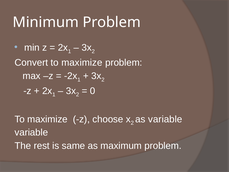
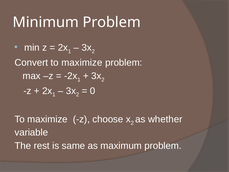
as variable: variable -> whether
